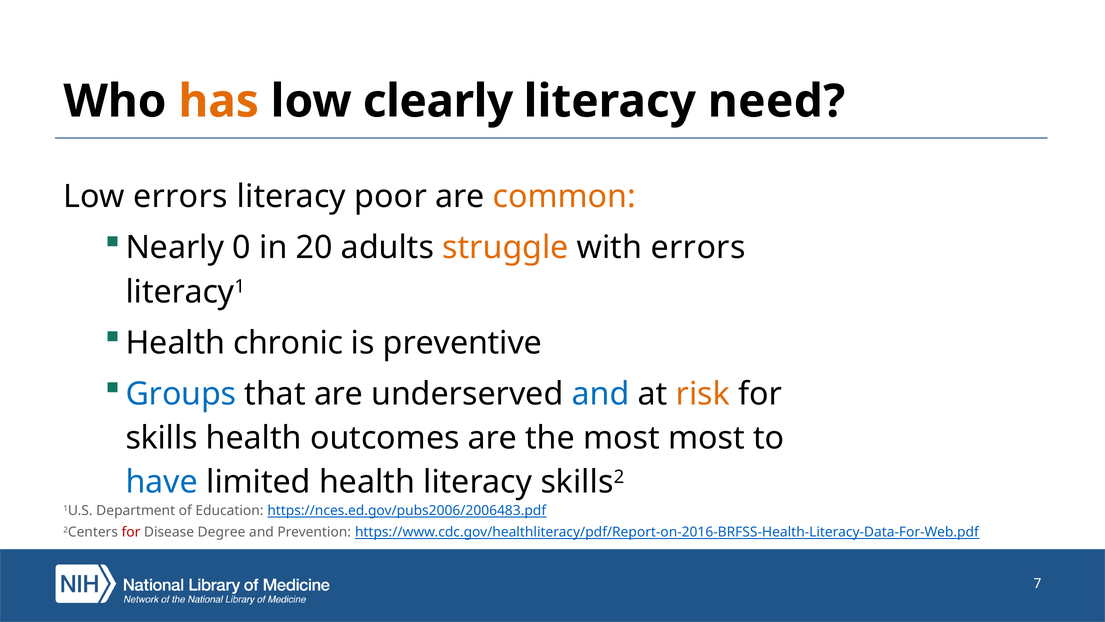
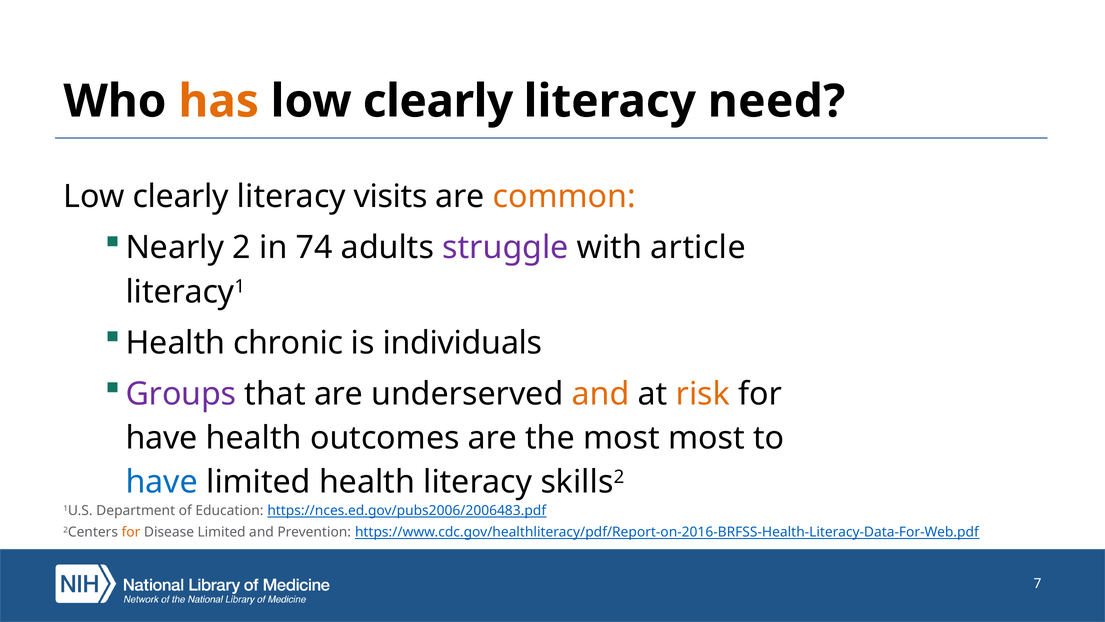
errors at (180, 197): errors -> clearly
poor: poor -> visits
0: 0 -> 2
20: 20 -> 74
struggle colour: orange -> purple
with errors: errors -> article
preventive: preventive -> individuals
Groups colour: blue -> purple
and at (601, 394) colour: blue -> orange
skills at (162, 438): skills -> have
for at (131, 532) colour: red -> orange
Disease Degree: Degree -> Limited
